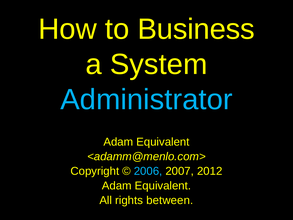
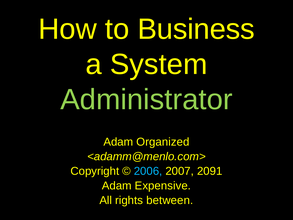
Administrator colour: light blue -> light green
Equivalent at (163, 142): Equivalent -> Organized
2012: 2012 -> 2091
Equivalent at (163, 186): Equivalent -> Expensive
